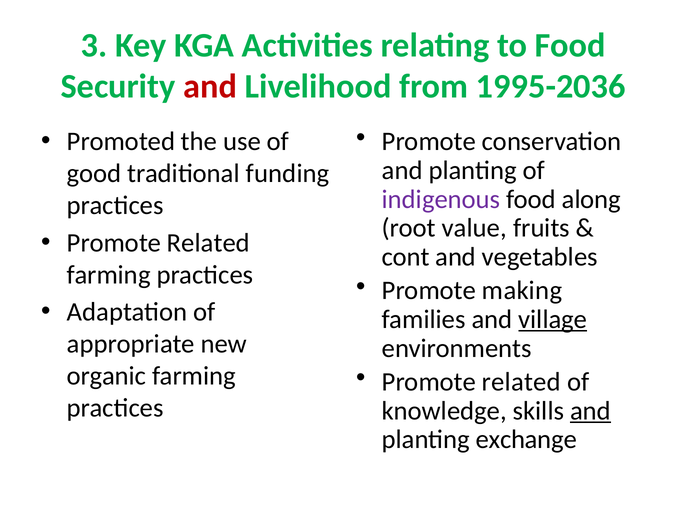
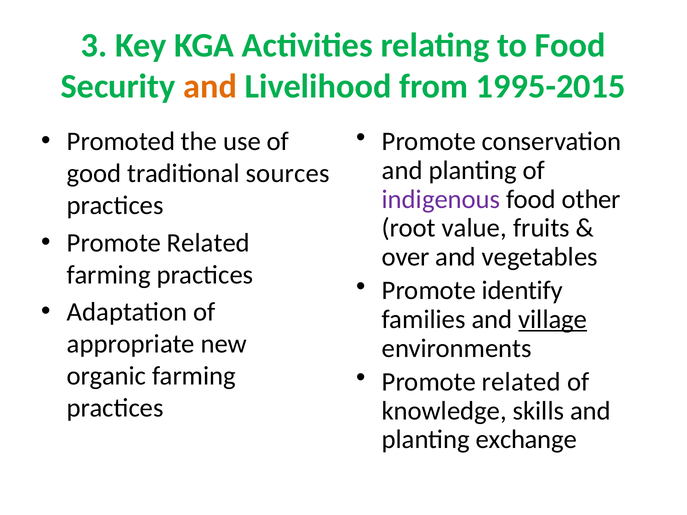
and at (210, 87) colour: red -> orange
1995-2036: 1995-2036 -> 1995-2015
funding: funding -> sources
along: along -> other
cont: cont -> over
making: making -> identify
and at (590, 411) underline: present -> none
